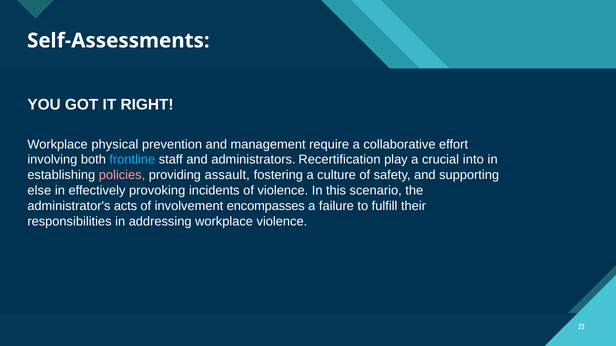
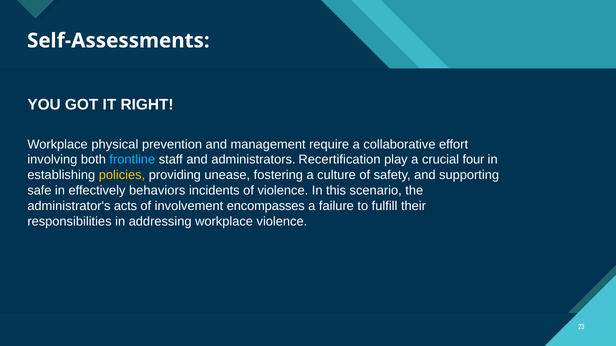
into: into -> four
policies colour: pink -> yellow
assault: assault -> unease
else: else -> safe
provoking: provoking -> behaviors
